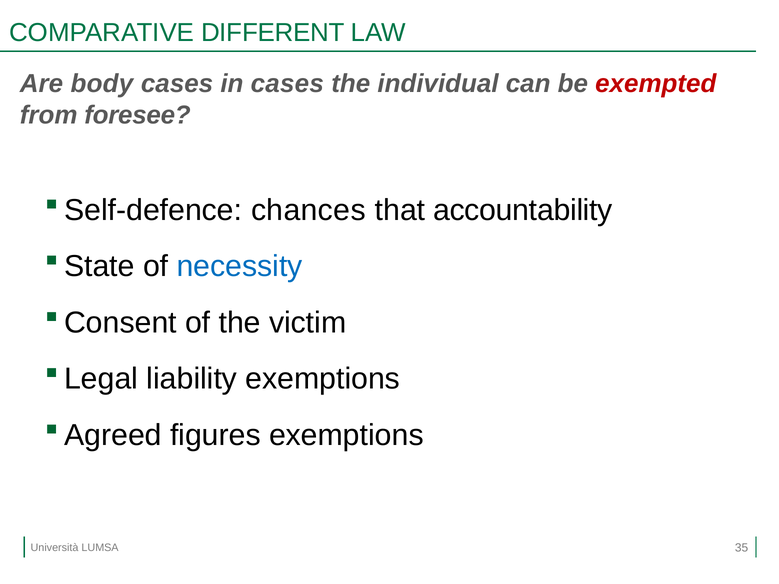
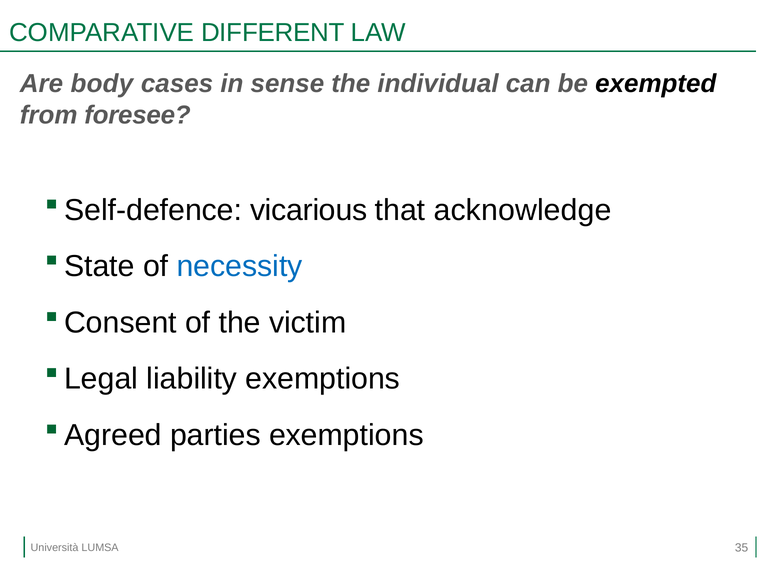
in cases: cases -> sense
exempted colour: red -> black
chances: chances -> vicarious
accountability: accountability -> acknowledge
figures: figures -> parties
